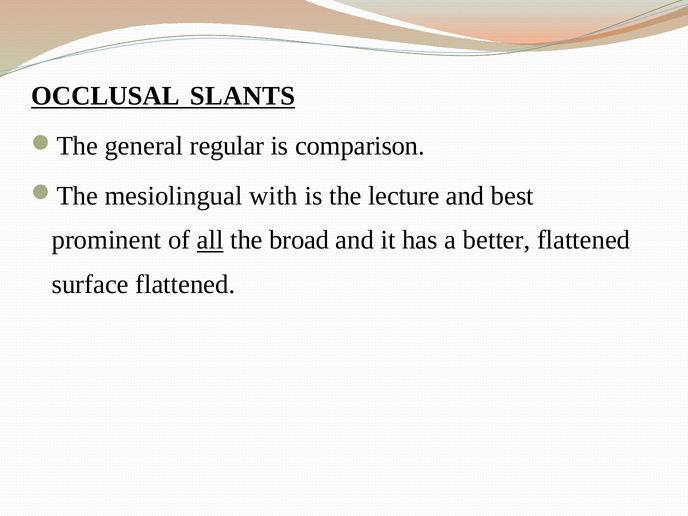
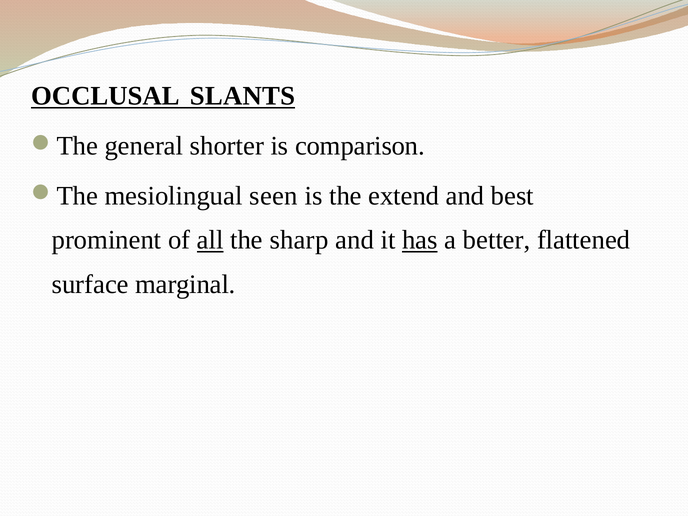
regular: regular -> shorter
with: with -> seen
lecture: lecture -> extend
broad: broad -> sharp
has underline: none -> present
surface flattened: flattened -> marginal
